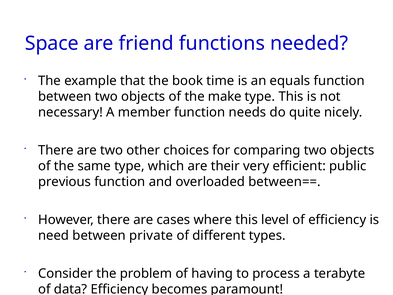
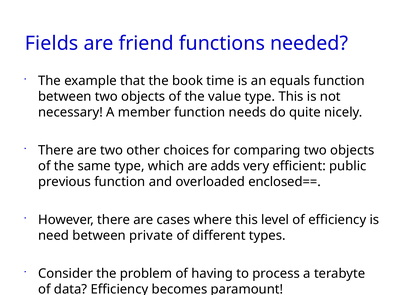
Space: Space -> Fields
make: make -> value
their: their -> adds
between==: between== -> enclosed==
